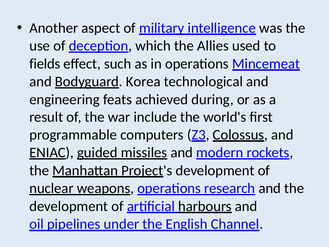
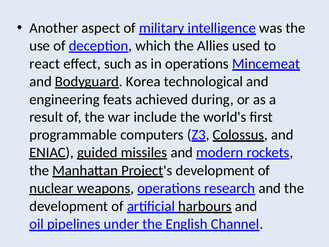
fields: fields -> react
